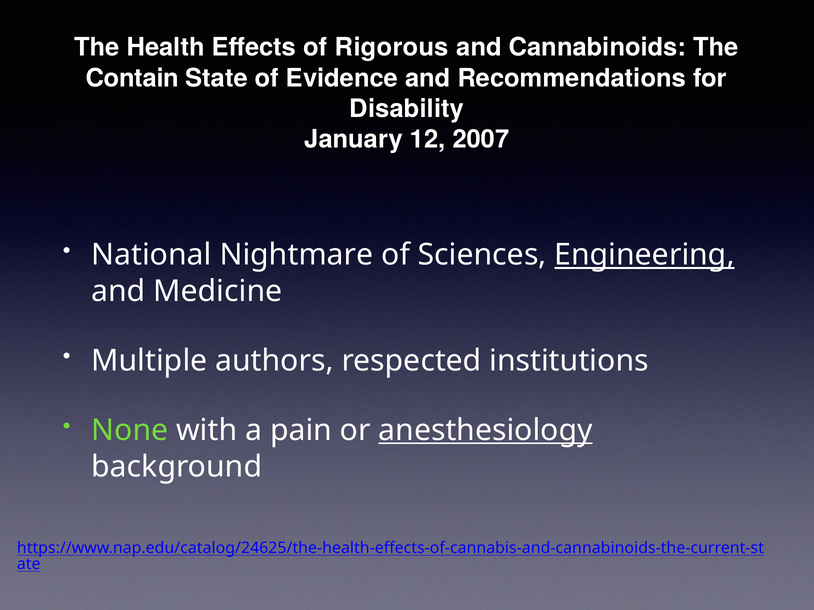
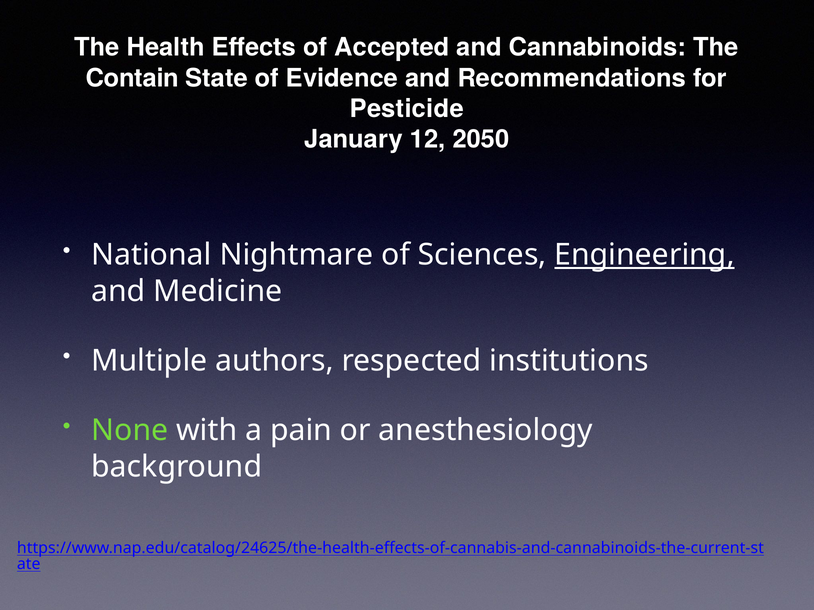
Rigorous: Rigorous -> Accepted
Disability: Disability -> Pesticide
2007: 2007 -> 2050
anesthesiology underline: present -> none
